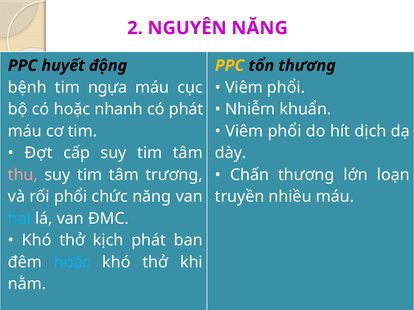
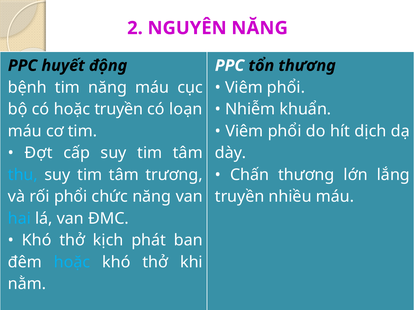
PPC at (230, 66) colour: yellow -> white
tim ngựa: ngựa -> năng
hoặc nhanh: nhanh -> truyền
có phát: phát -> loạn
thu colour: pink -> light blue
loạn: loạn -> lắng
